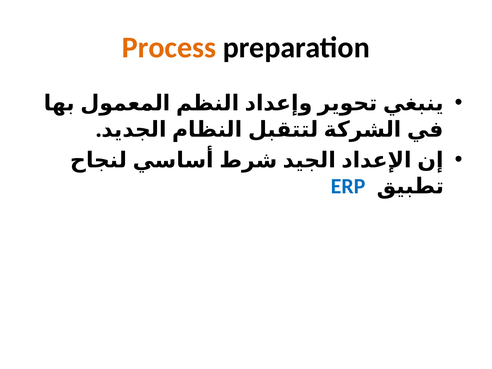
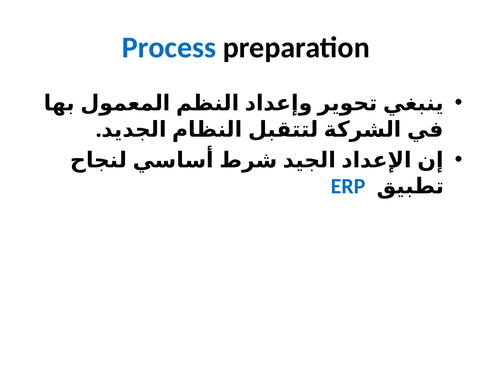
Process colour: orange -> blue
